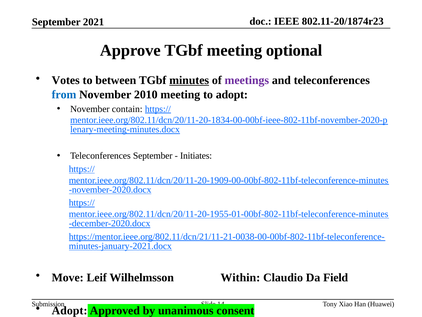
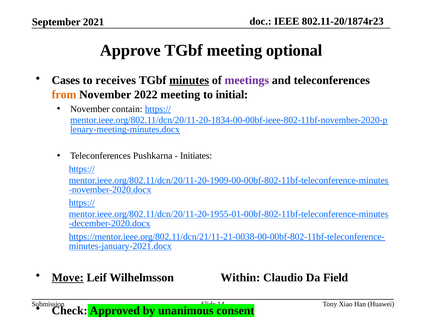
Votes: Votes -> Cases
between: between -> receives
from colour: blue -> orange
2010: 2010 -> 2022
to adopt: adopt -> initial
Teleconferences September: September -> Pushkarna
Move underline: none -> present
Adopt at (70, 310): Adopt -> Check
